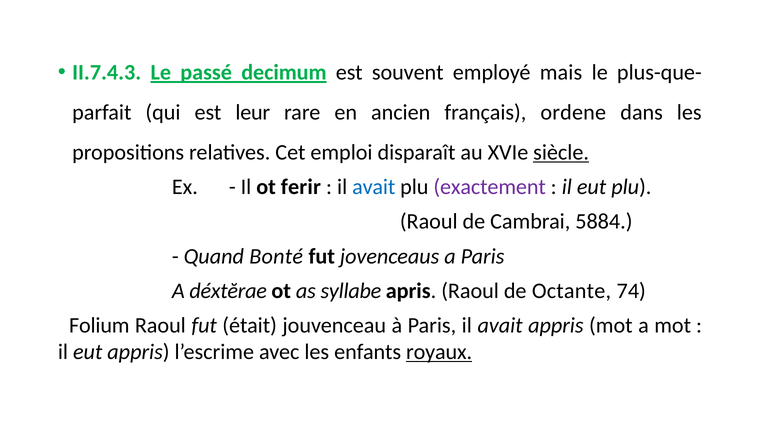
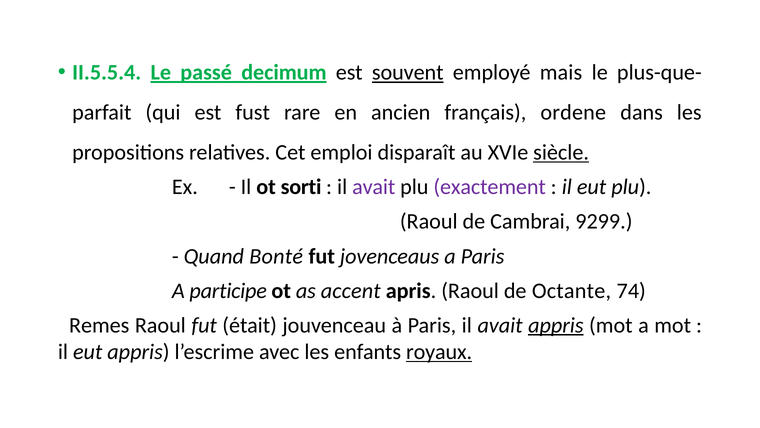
II.7.4.3: II.7.4.3 -> II.5.5.4
souvent underline: none -> present
leur: leur -> fust
ferir: ferir -> sorti
avait at (374, 187) colour: blue -> purple
5884: 5884 -> 9299
déxtĕrae: déxtĕrae -> participe
syllabe: syllabe -> accent
Folium: Folium -> Remes
appris at (556, 325) underline: none -> present
